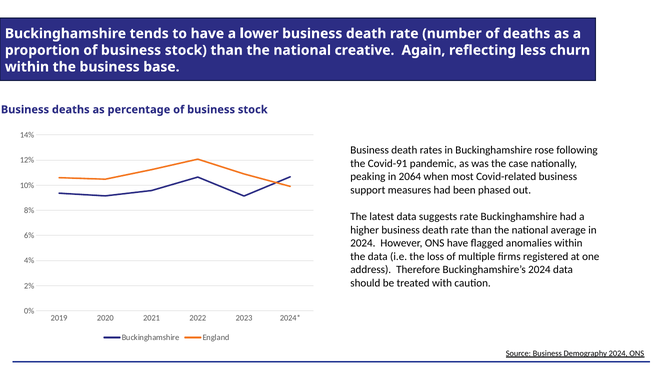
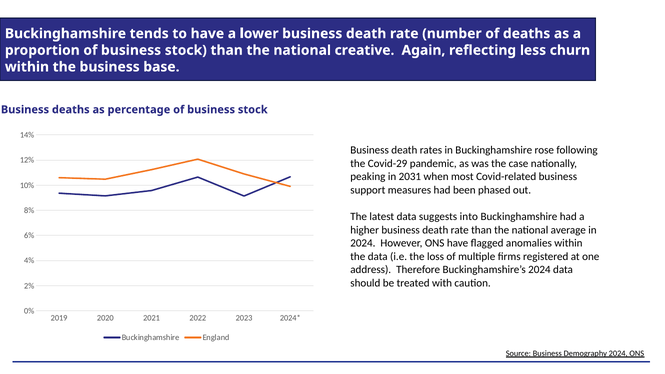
Covid-91: Covid-91 -> Covid-29
2064: 2064 -> 2031
suggests rate: rate -> into
